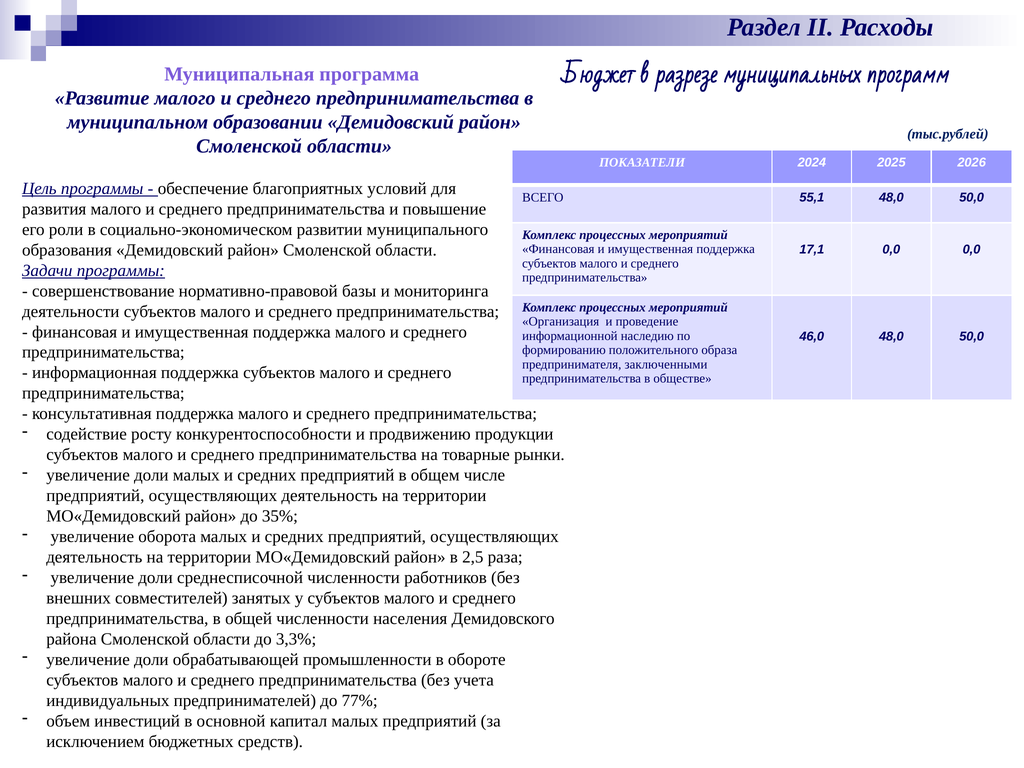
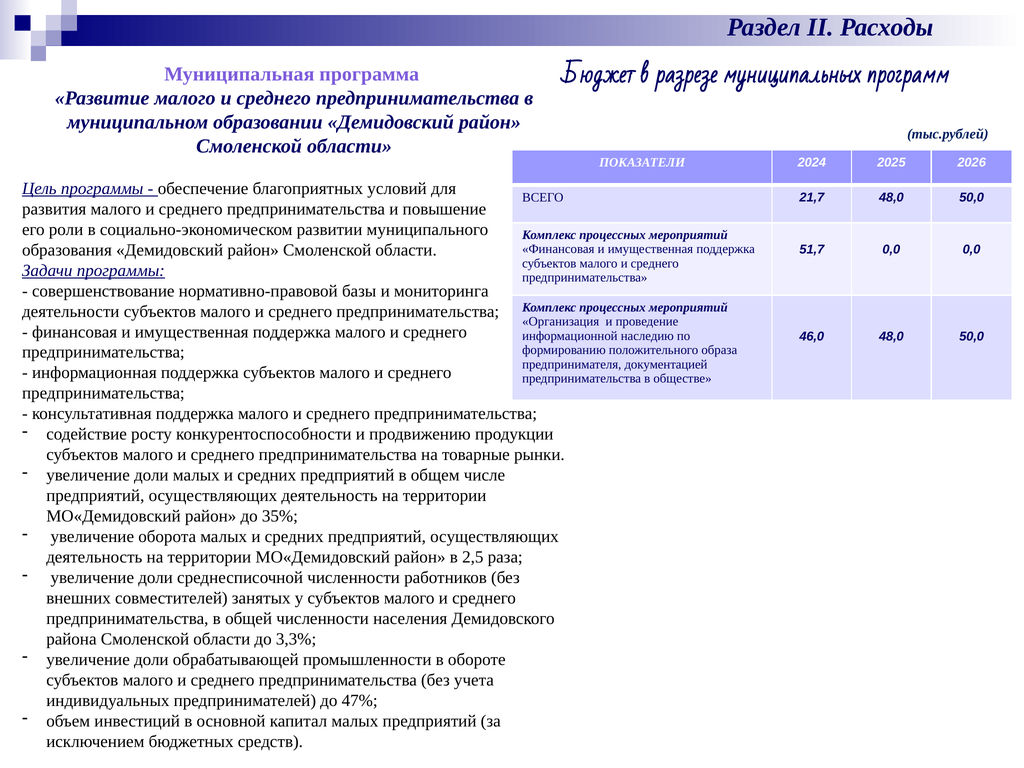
55,1: 55,1 -> 21,7
17,1: 17,1 -> 51,7
заключенными: заключенными -> документацией
77%: 77% -> 47%
